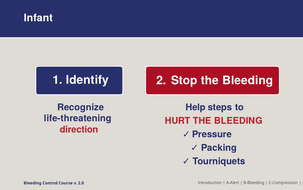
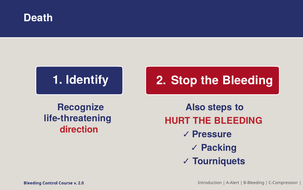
Infant: Infant -> Death
Help: Help -> Also
